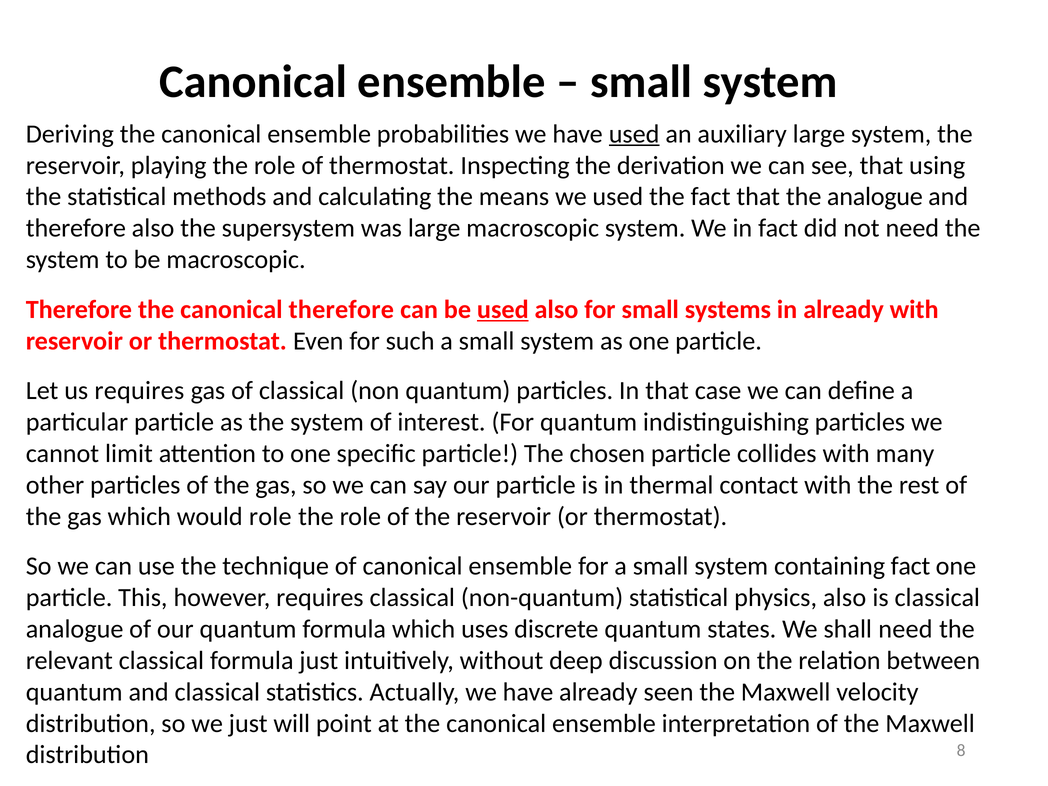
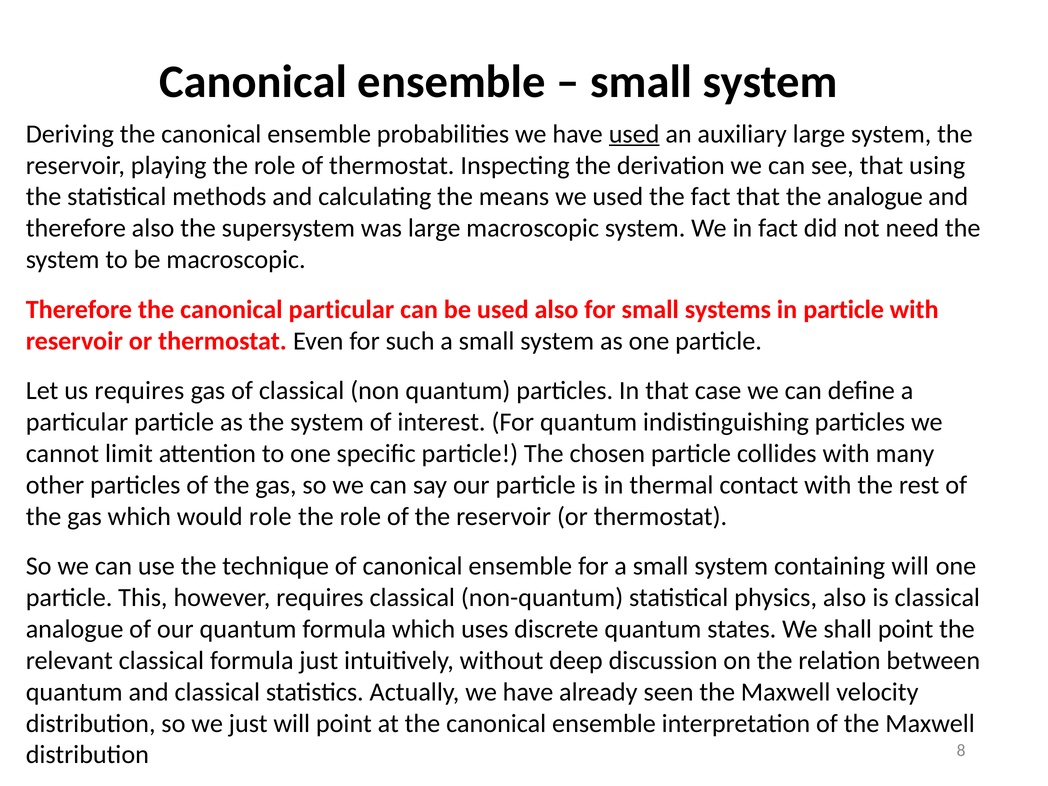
canonical therefore: therefore -> particular
used at (503, 309) underline: present -> none
in already: already -> particle
containing fact: fact -> will
shall need: need -> point
